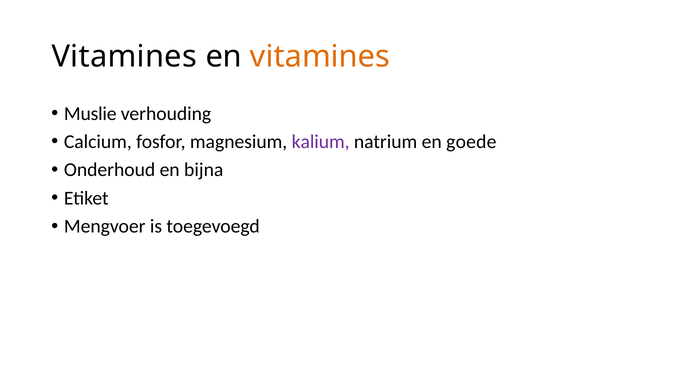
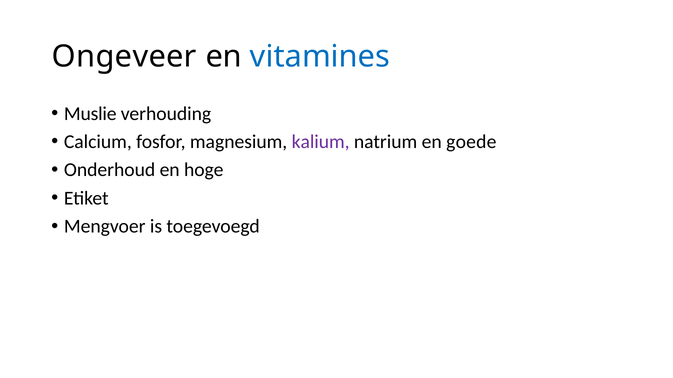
Vitamines at (124, 57): Vitamines -> Ongeveer
vitamines at (320, 57) colour: orange -> blue
bijna: bijna -> hoge
